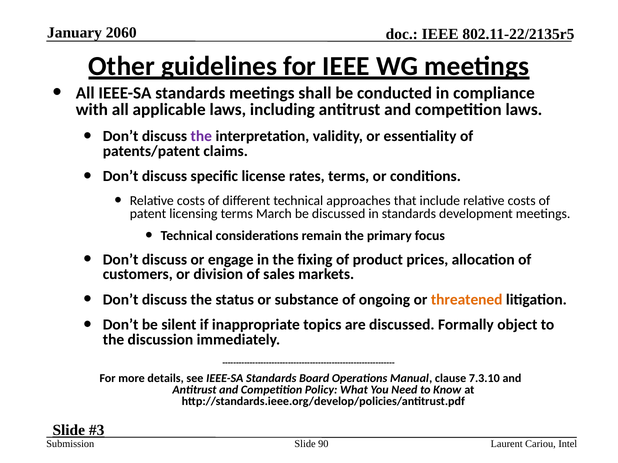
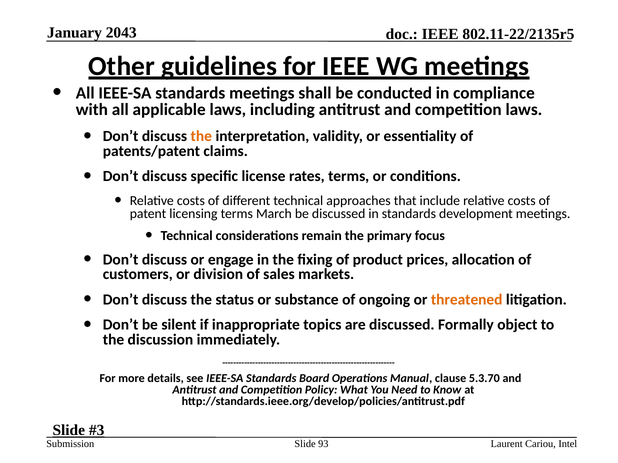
2060: 2060 -> 2043
the at (201, 136) colour: purple -> orange
7.3.10: 7.3.10 -> 5.3.70
90: 90 -> 93
